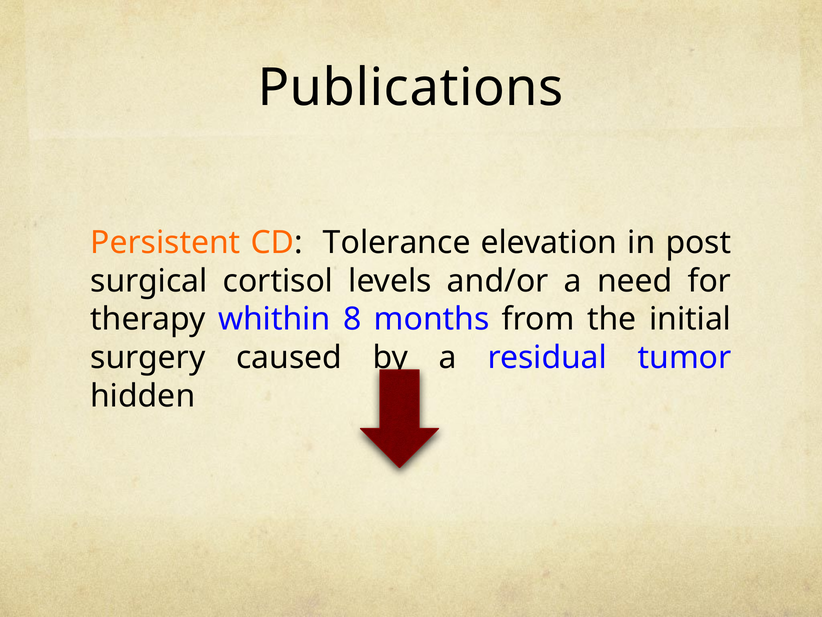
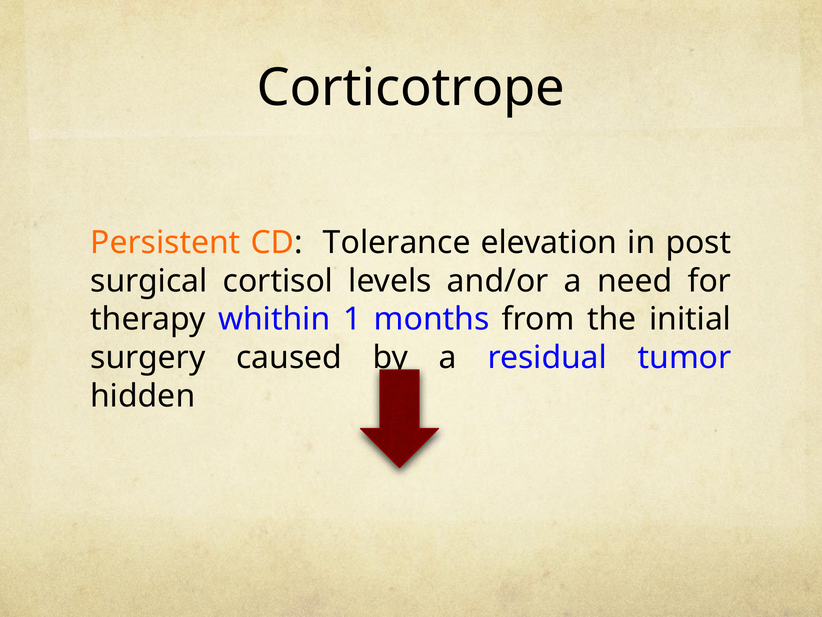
Publications: Publications -> Corticotrope
8: 8 -> 1
